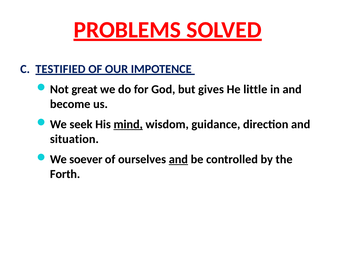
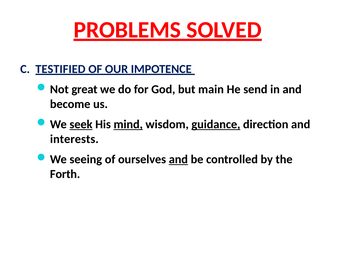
gives: gives -> main
little: little -> send
seek underline: none -> present
guidance underline: none -> present
situation: situation -> interests
soever: soever -> seeing
